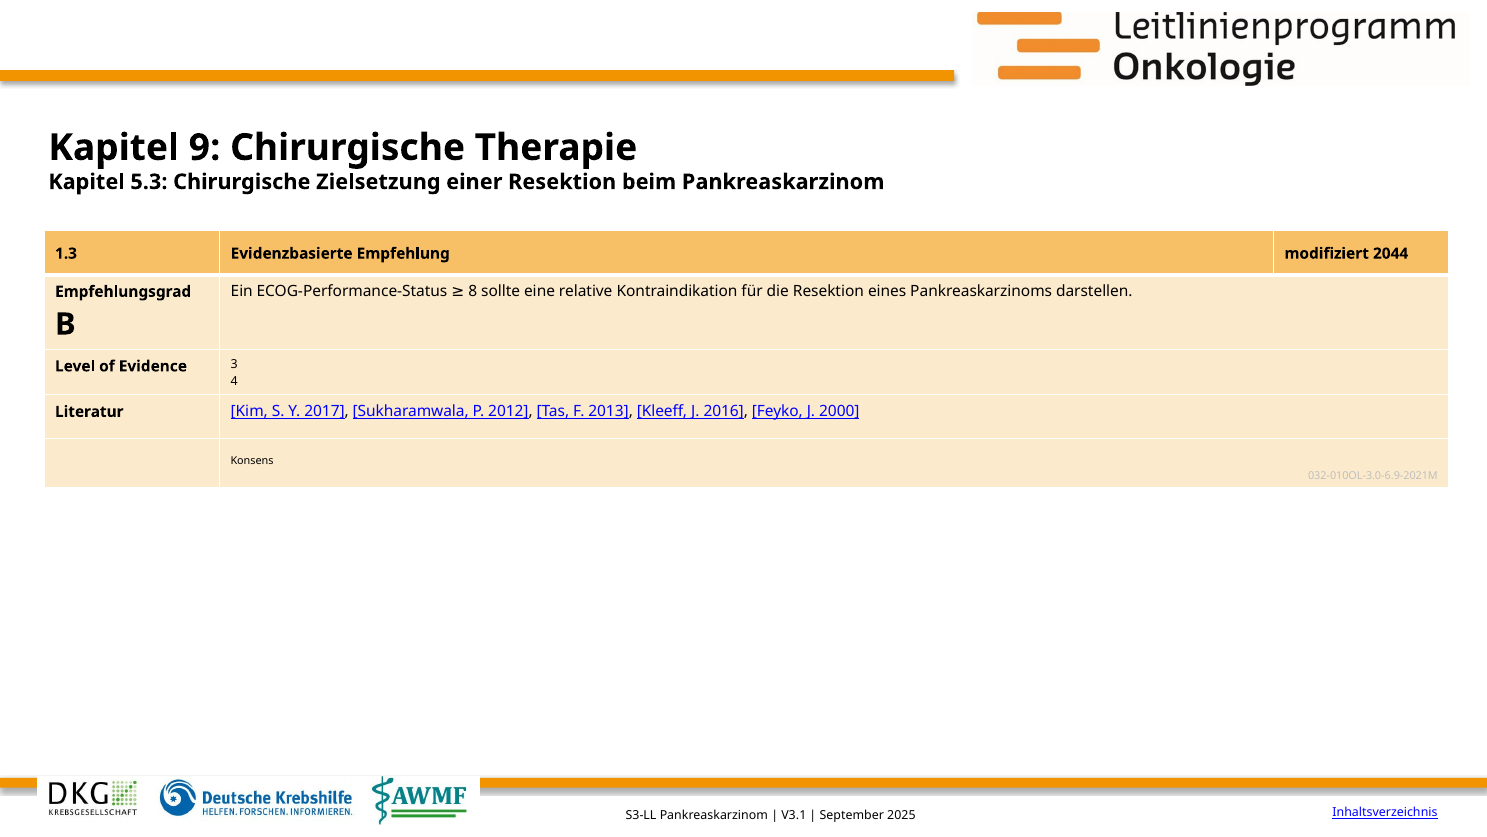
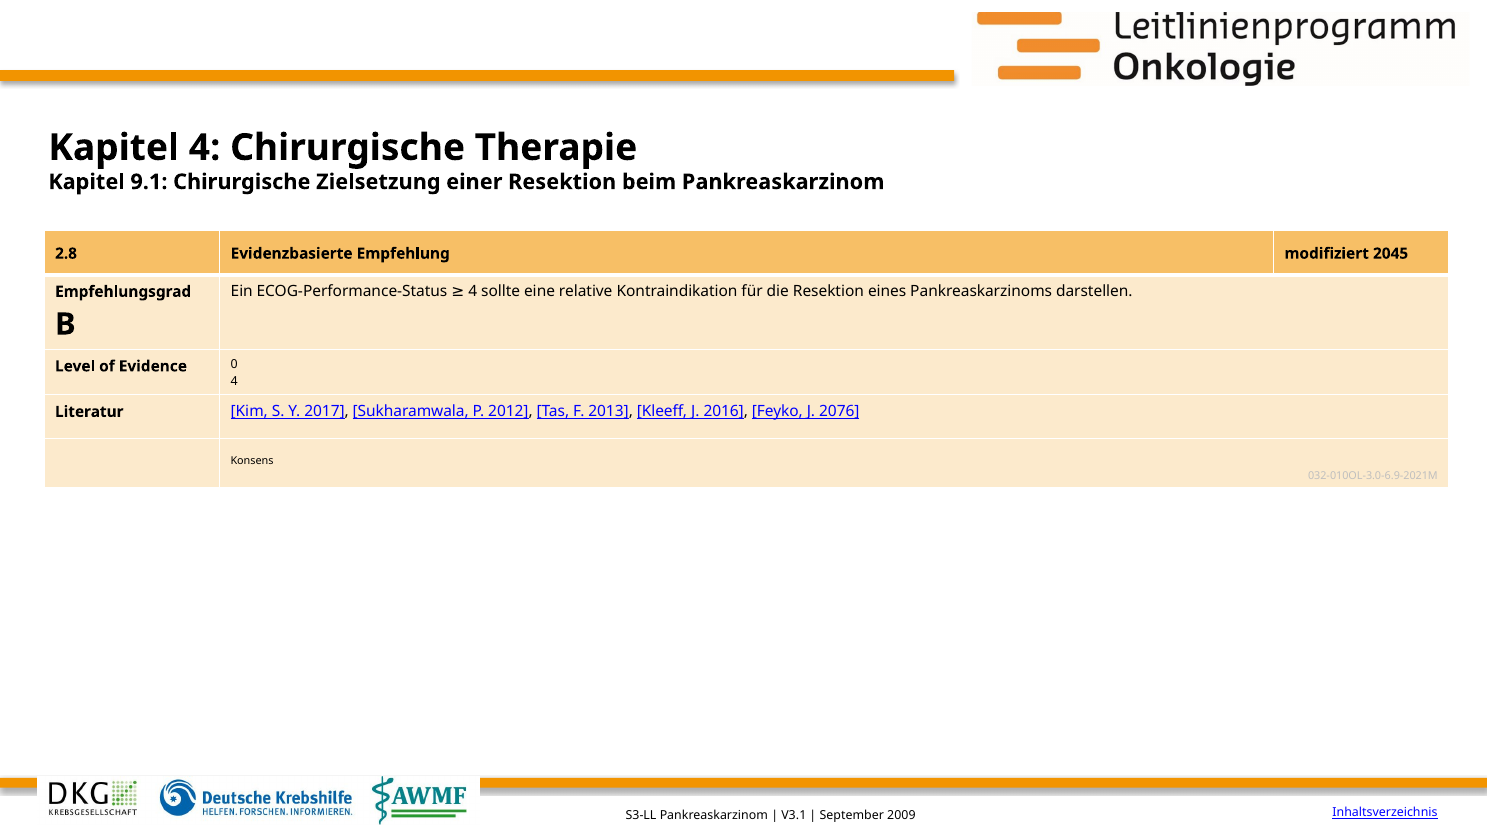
Kapitel 9: 9 -> 4
5.3: 5.3 -> 9.1
1.3: 1.3 -> 2.8
2044: 2044 -> 2045
ECOG-Performance-Status 8: 8 -> 4
3: 3 -> 0
2000: 2000 -> 2076
2025: 2025 -> 2009
